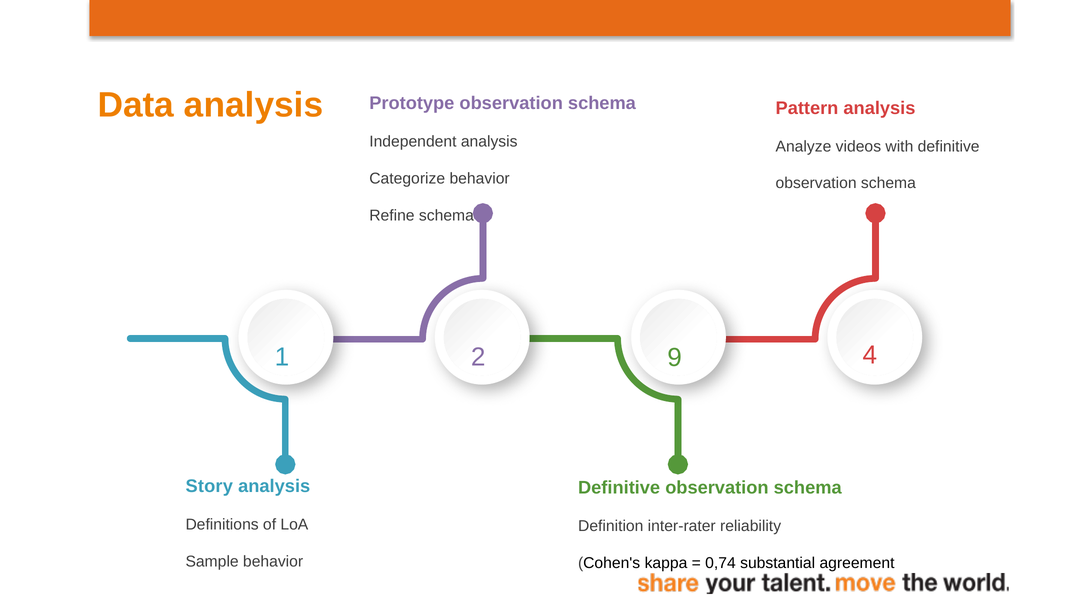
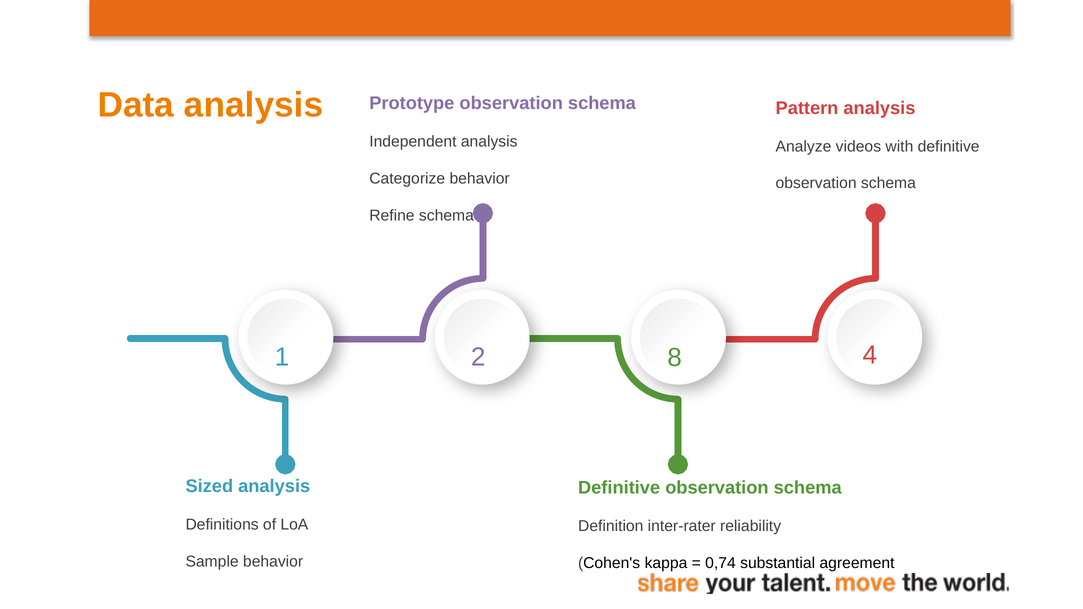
9: 9 -> 8
Story: Story -> Sized
